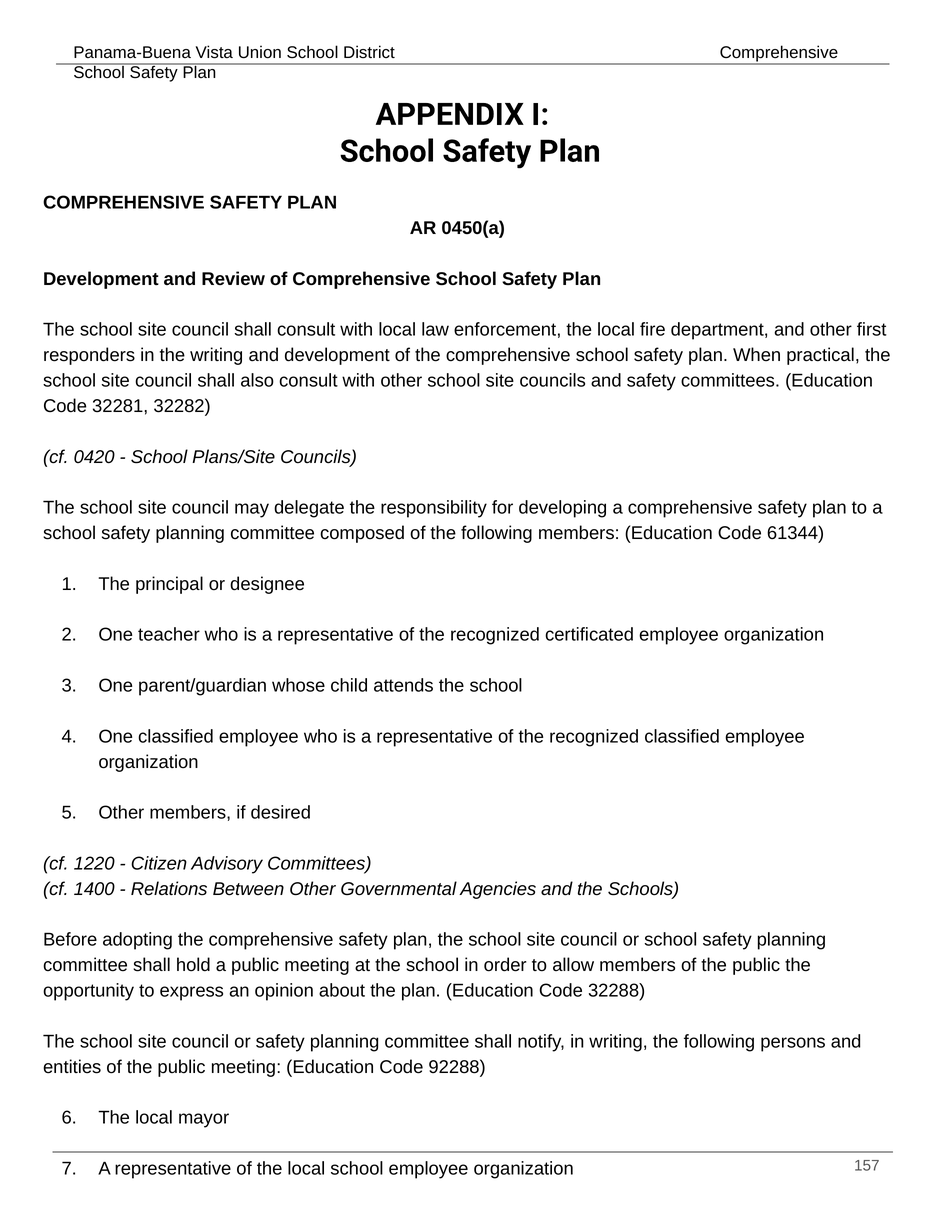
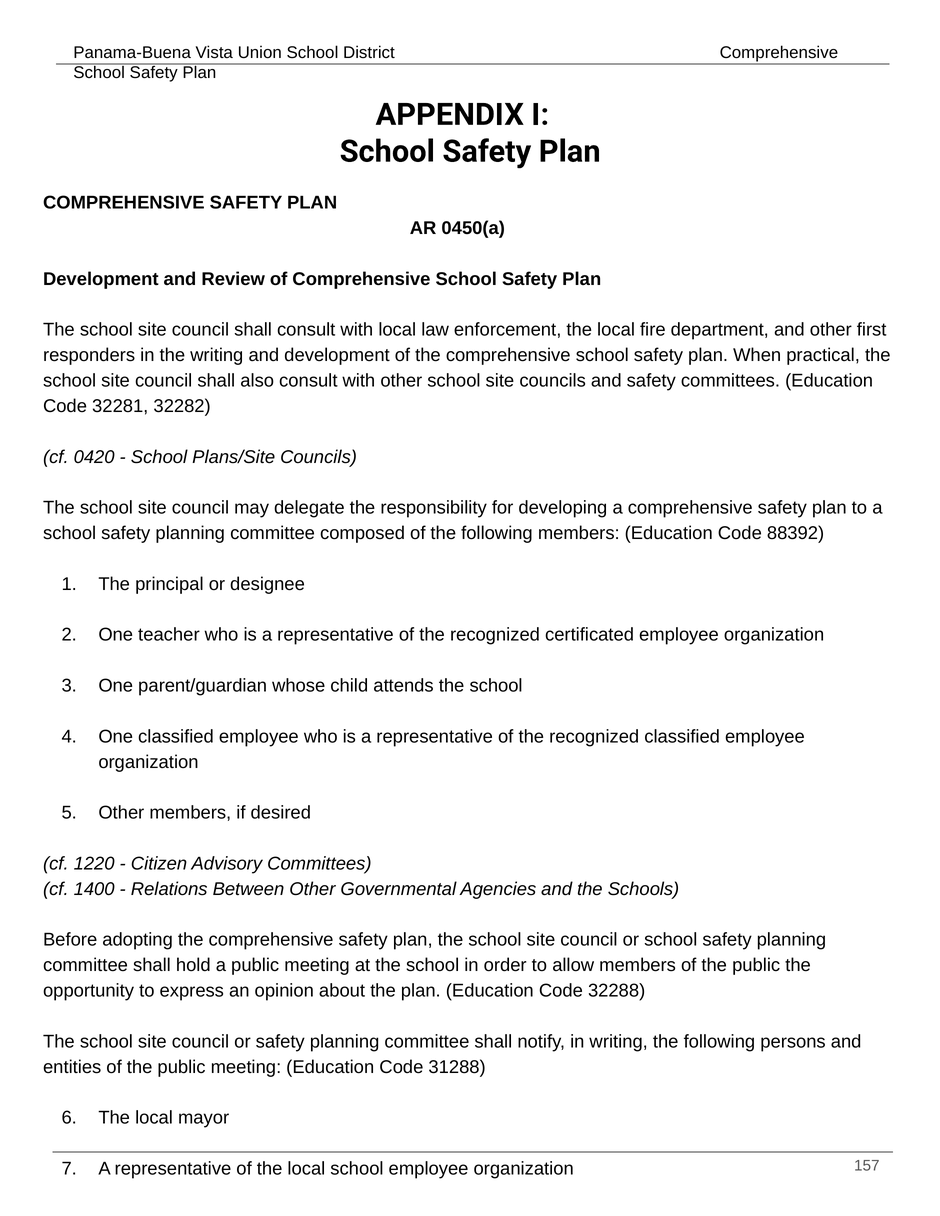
61344: 61344 -> 88392
92288: 92288 -> 31288
